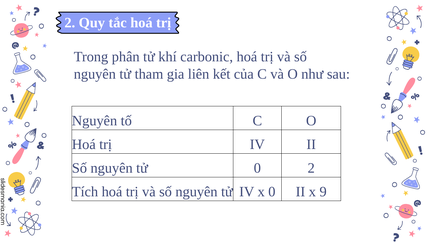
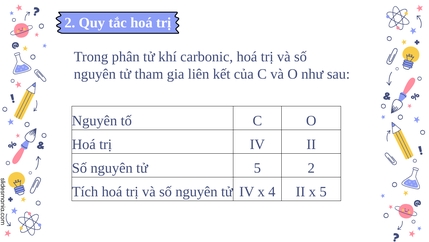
tử 0: 0 -> 5
x 0: 0 -> 4
x 9: 9 -> 5
